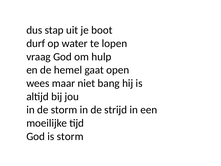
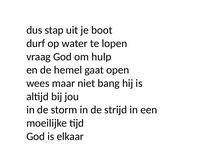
is storm: storm -> elkaar
